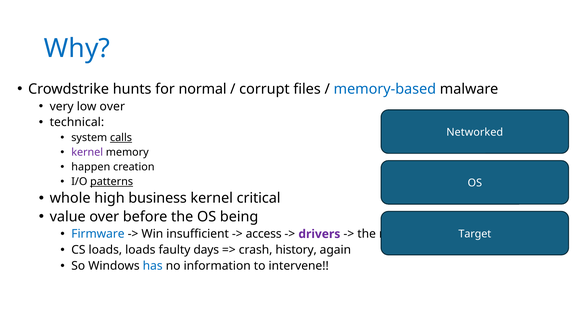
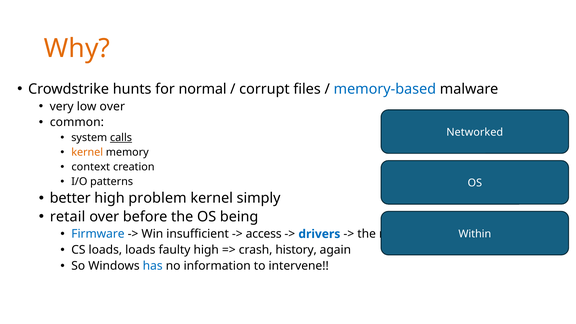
Why colour: blue -> orange
technical: technical -> common
kernel at (87, 152) colour: purple -> orange
happen: happen -> context
patterns underline: present -> none
whole: whole -> better
business: business -> problem
critical: critical -> simply
value: value -> retail
drivers colour: purple -> blue
Target: Target -> Within
faulty days: days -> high
